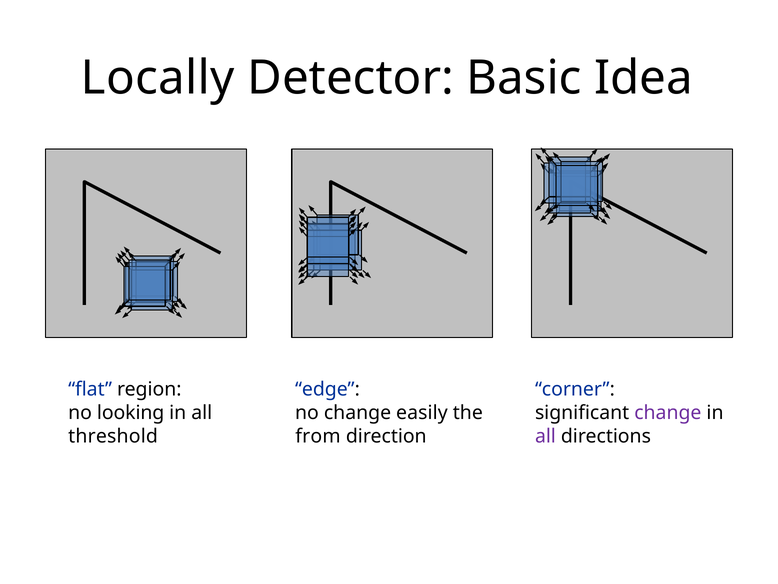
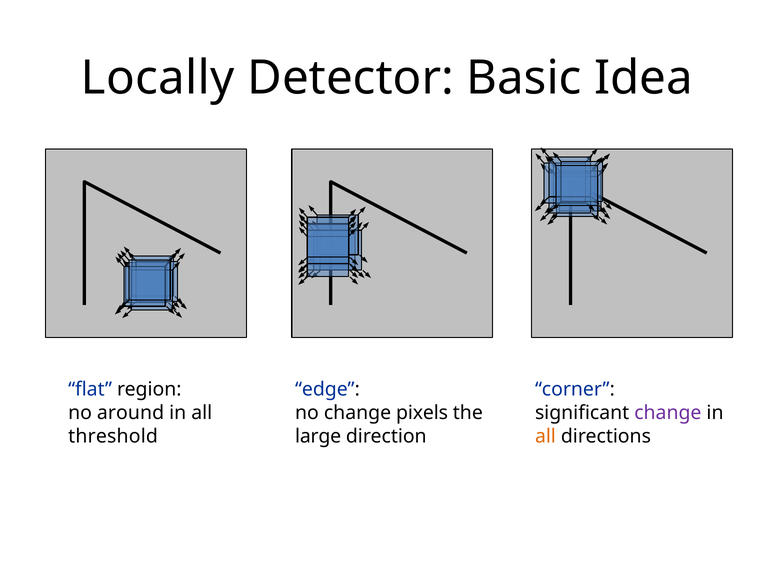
looking: looking -> around
easily: easily -> pixels
from: from -> large
all at (545, 436) colour: purple -> orange
